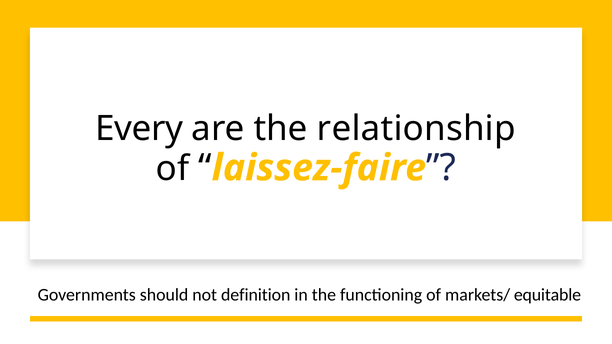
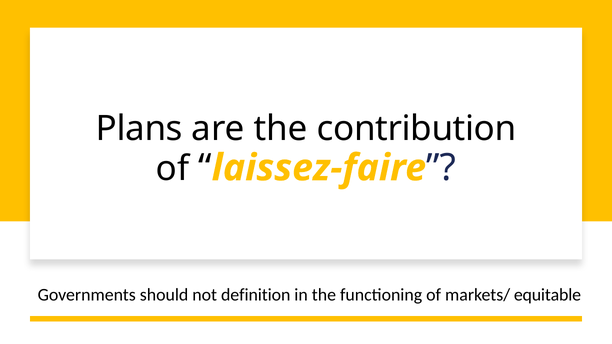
Every: Every -> Plans
relationship: relationship -> contribution
